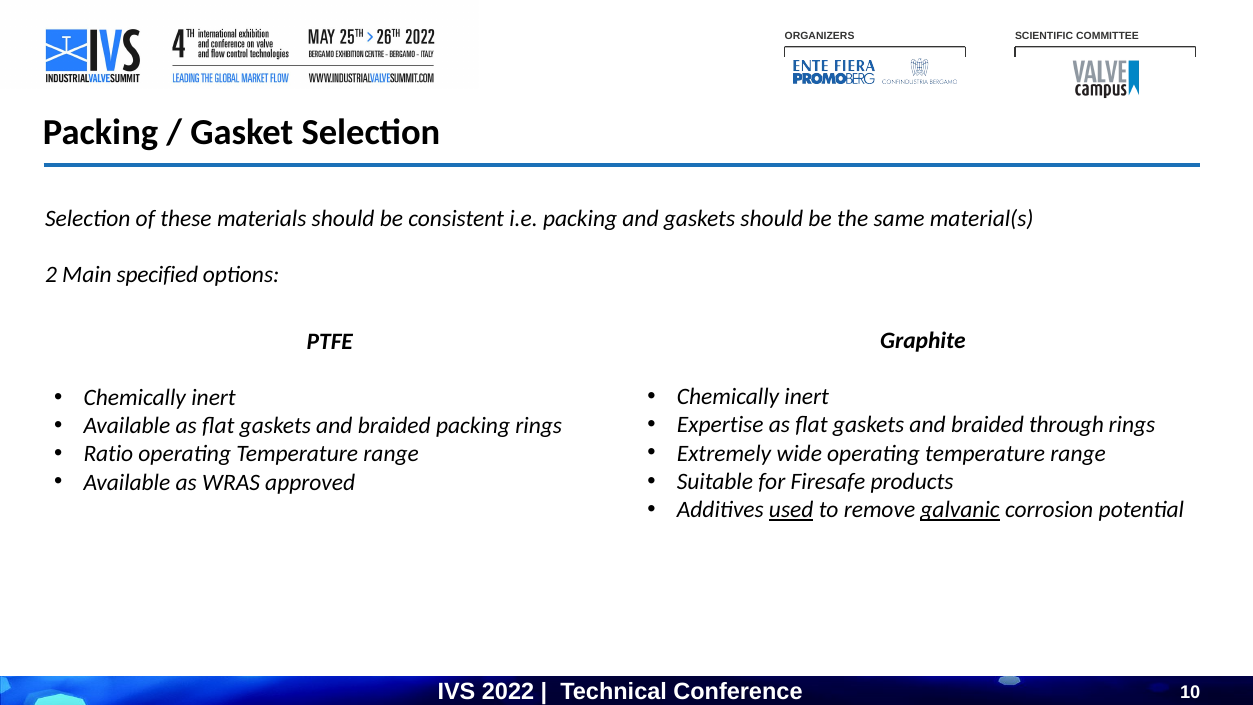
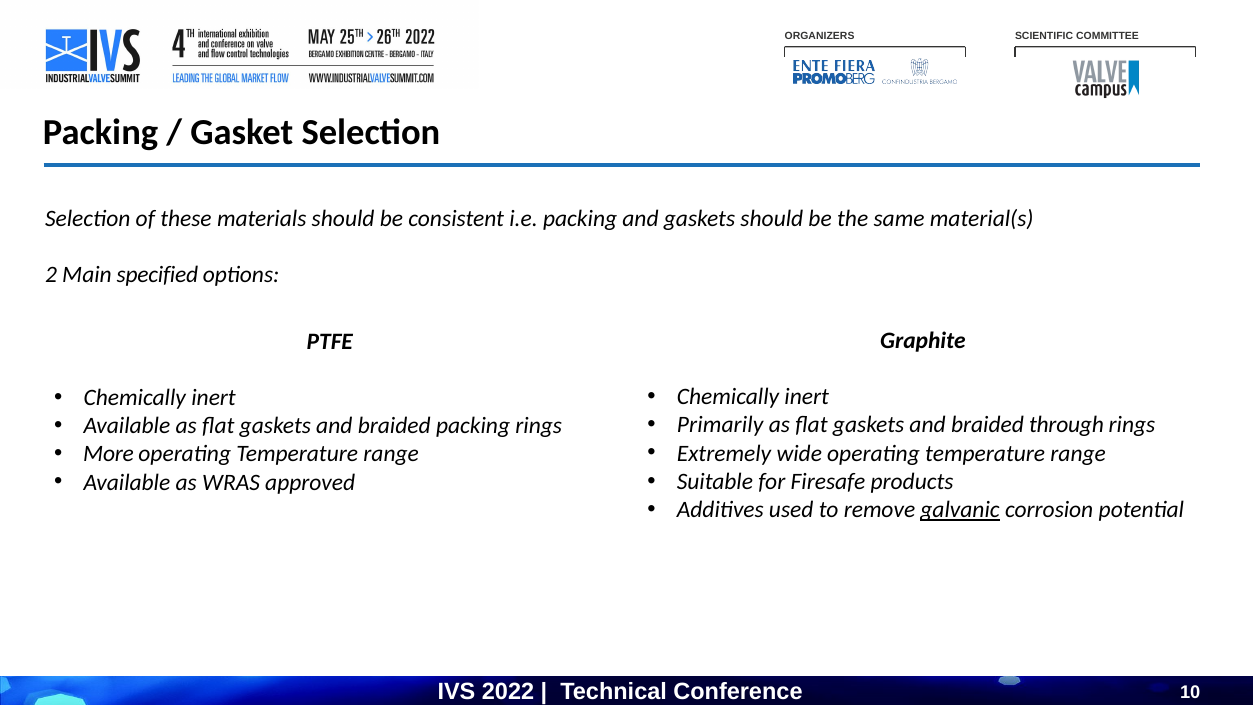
Expertise: Expertise -> Primarily
Ratio: Ratio -> More
used underline: present -> none
